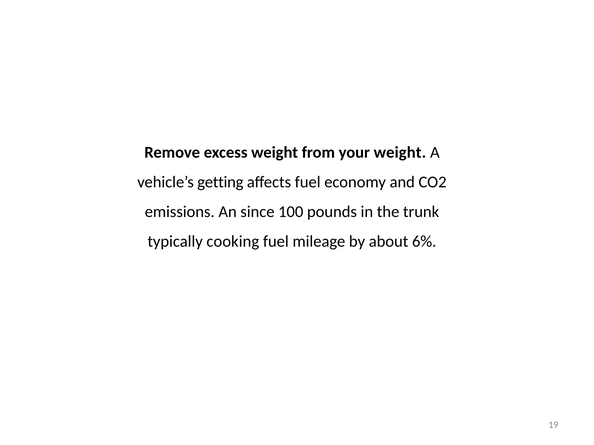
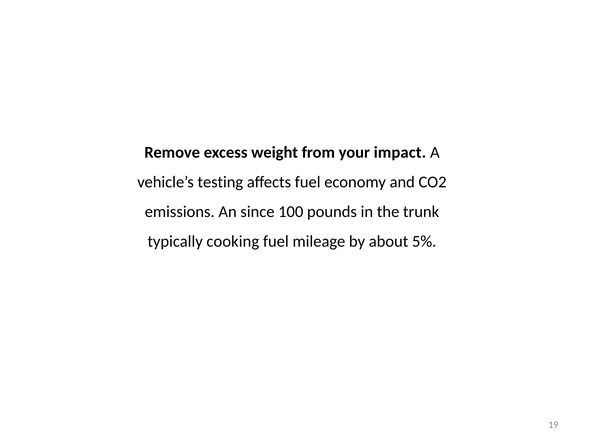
your weight: weight -> impact
getting: getting -> testing
6%: 6% -> 5%
